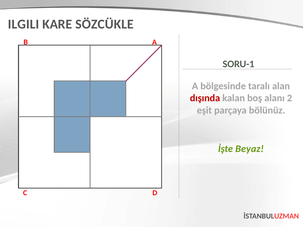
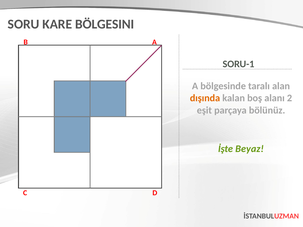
ILGILI: ILGILI -> SORU
SÖZCÜKLE: SÖZCÜKLE -> BÖLGESINI
dışında colour: red -> orange
